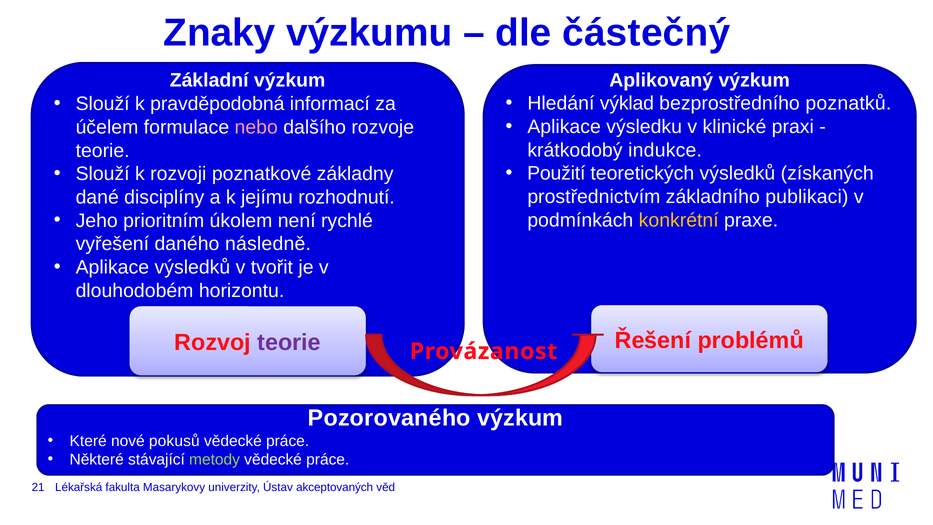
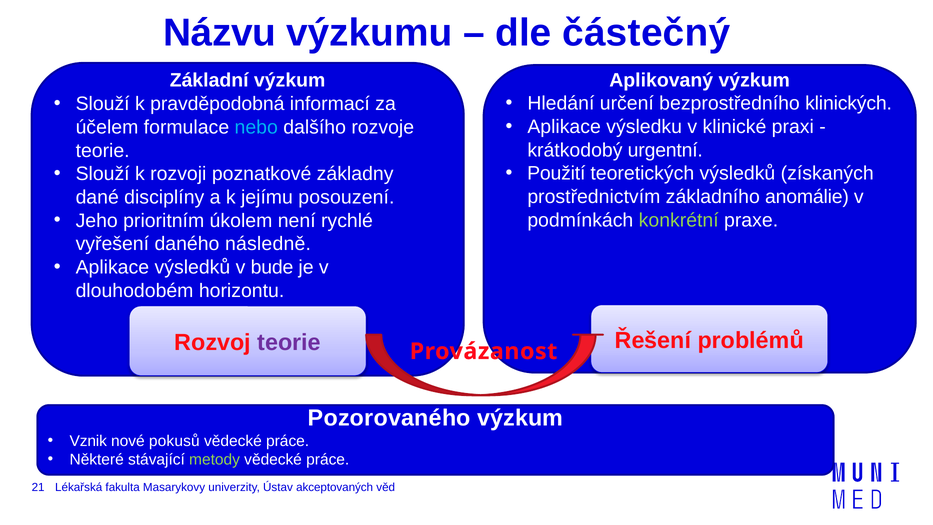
Znaky: Znaky -> Názvu
výklad: výklad -> určení
poznatků: poznatků -> klinických
nebo colour: pink -> light blue
indukce: indukce -> urgentní
publikaci: publikaci -> anomálie
rozhodnutí: rozhodnutí -> posouzení
konkrétní colour: yellow -> light green
tvořit: tvořit -> bude
Které: Které -> Vznik
